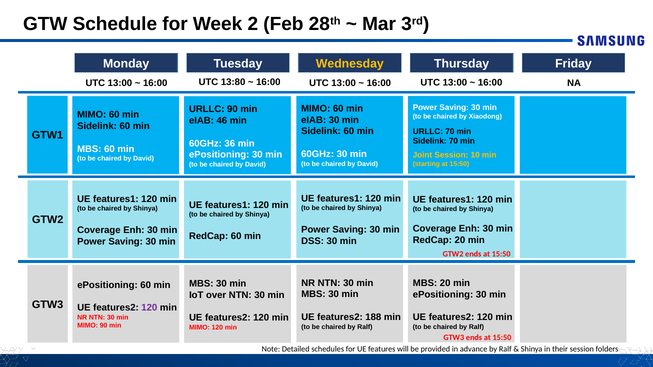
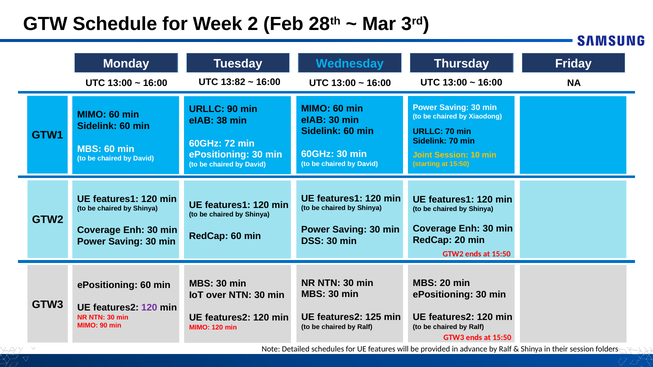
Wednesday colour: yellow -> light blue
13:80: 13:80 -> 13:82
46: 46 -> 38
36: 36 -> 72
188: 188 -> 125
